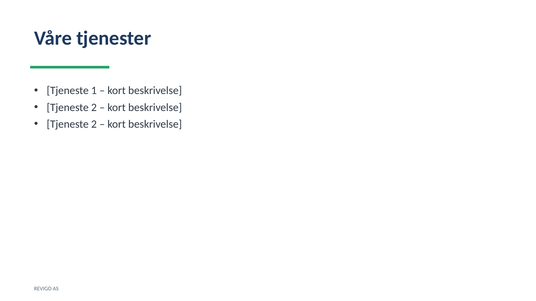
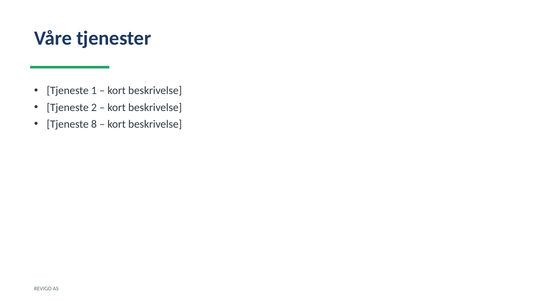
2 at (94, 124): 2 -> 8
